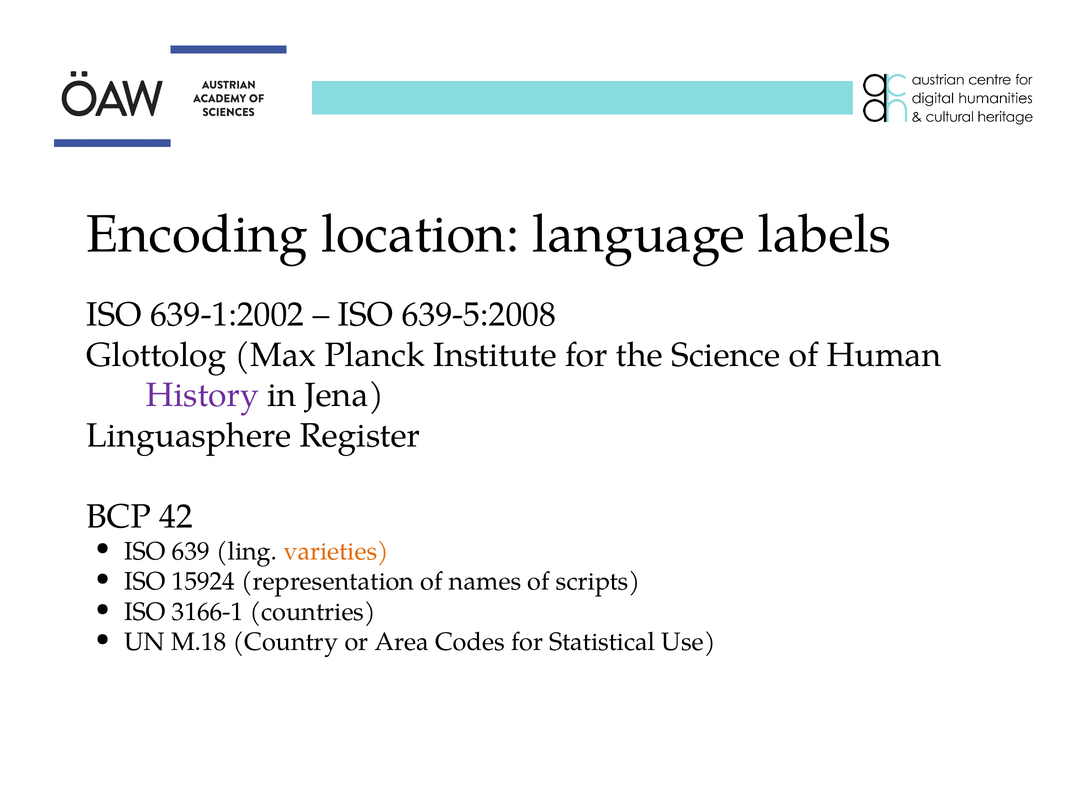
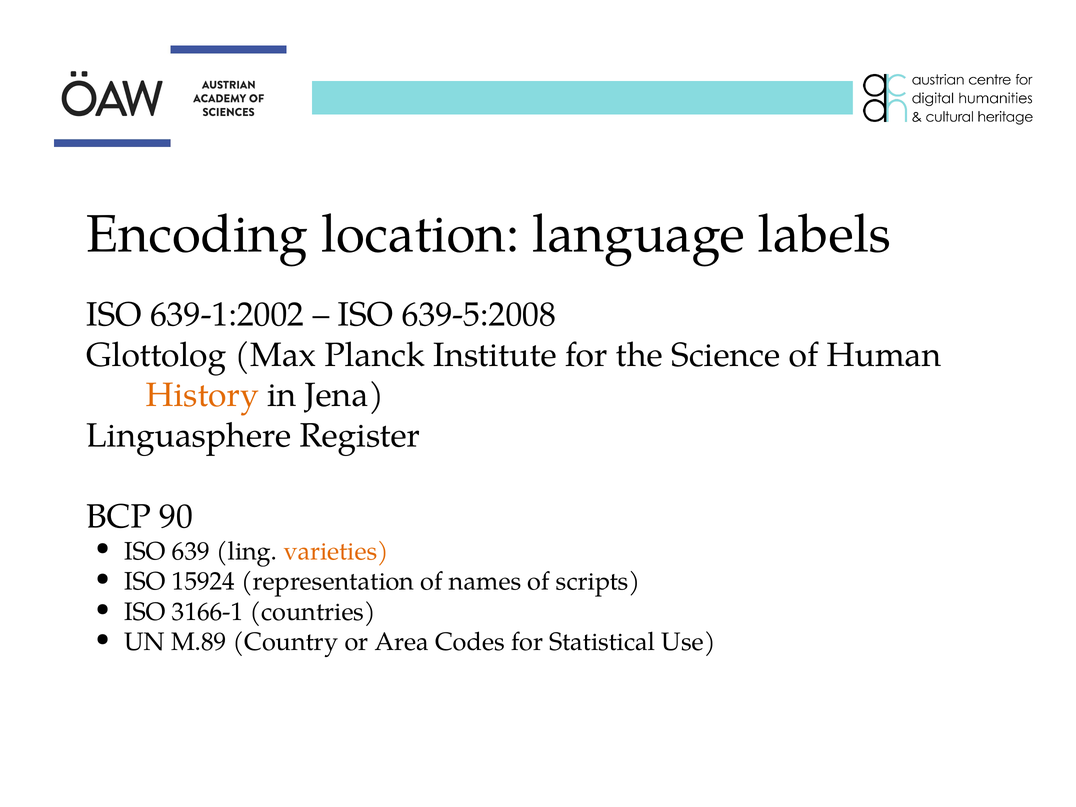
History colour: purple -> orange
42: 42 -> 90
M.18: M.18 -> M.89
